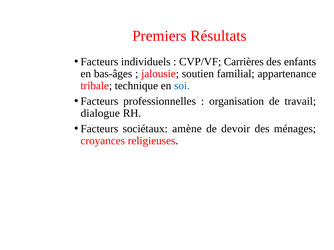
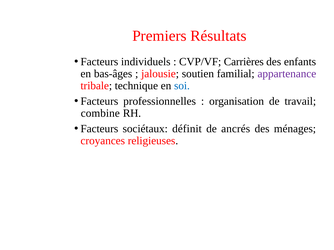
appartenance colour: black -> purple
dialogue: dialogue -> combine
amène: amène -> définit
devoir: devoir -> ancrés
